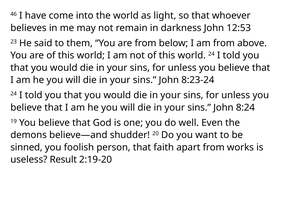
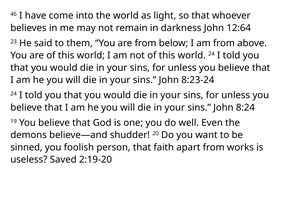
12:53: 12:53 -> 12:64
Result: Result -> Saved
